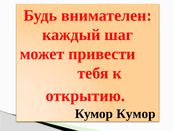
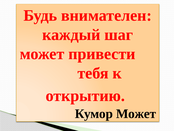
Кумор Кумор: Кумор -> Может
